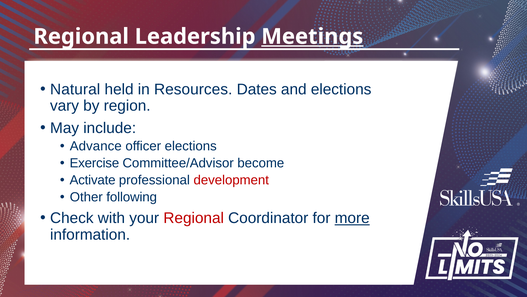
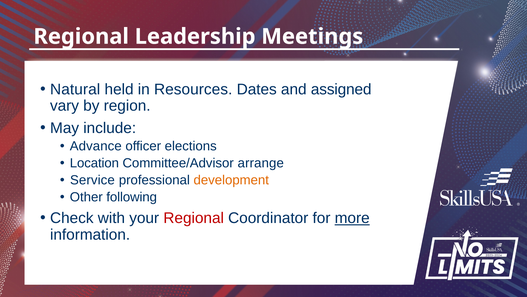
Meetings underline: present -> none
and elections: elections -> assigned
Exercise: Exercise -> Location
become: become -> arrange
Activate: Activate -> Service
development colour: red -> orange
